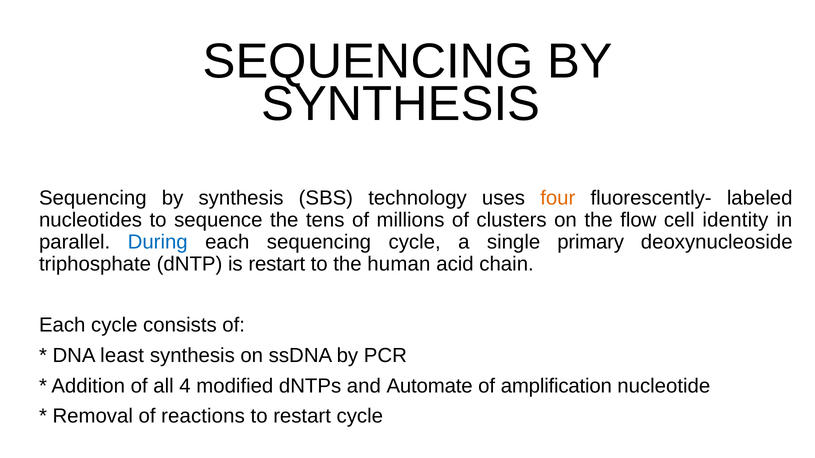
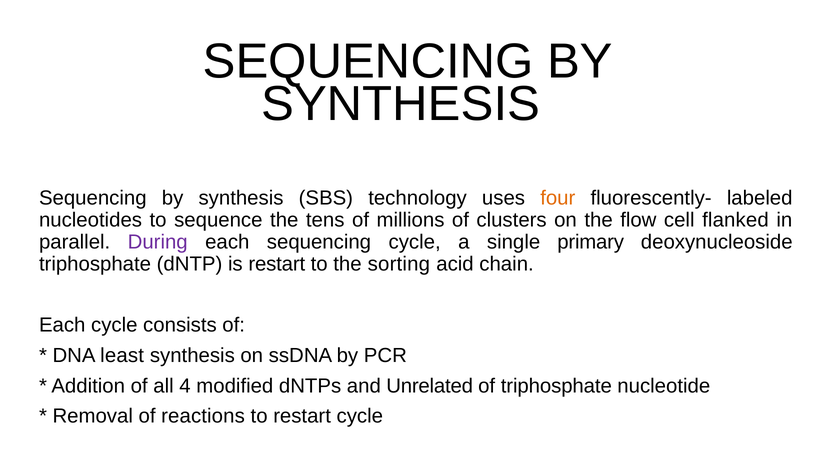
identity: identity -> flanked
During colour: blue -> purple
human: human -> sorting
Automate: Automate -> Unrelated
of amplification: amplification -> triphosphate
